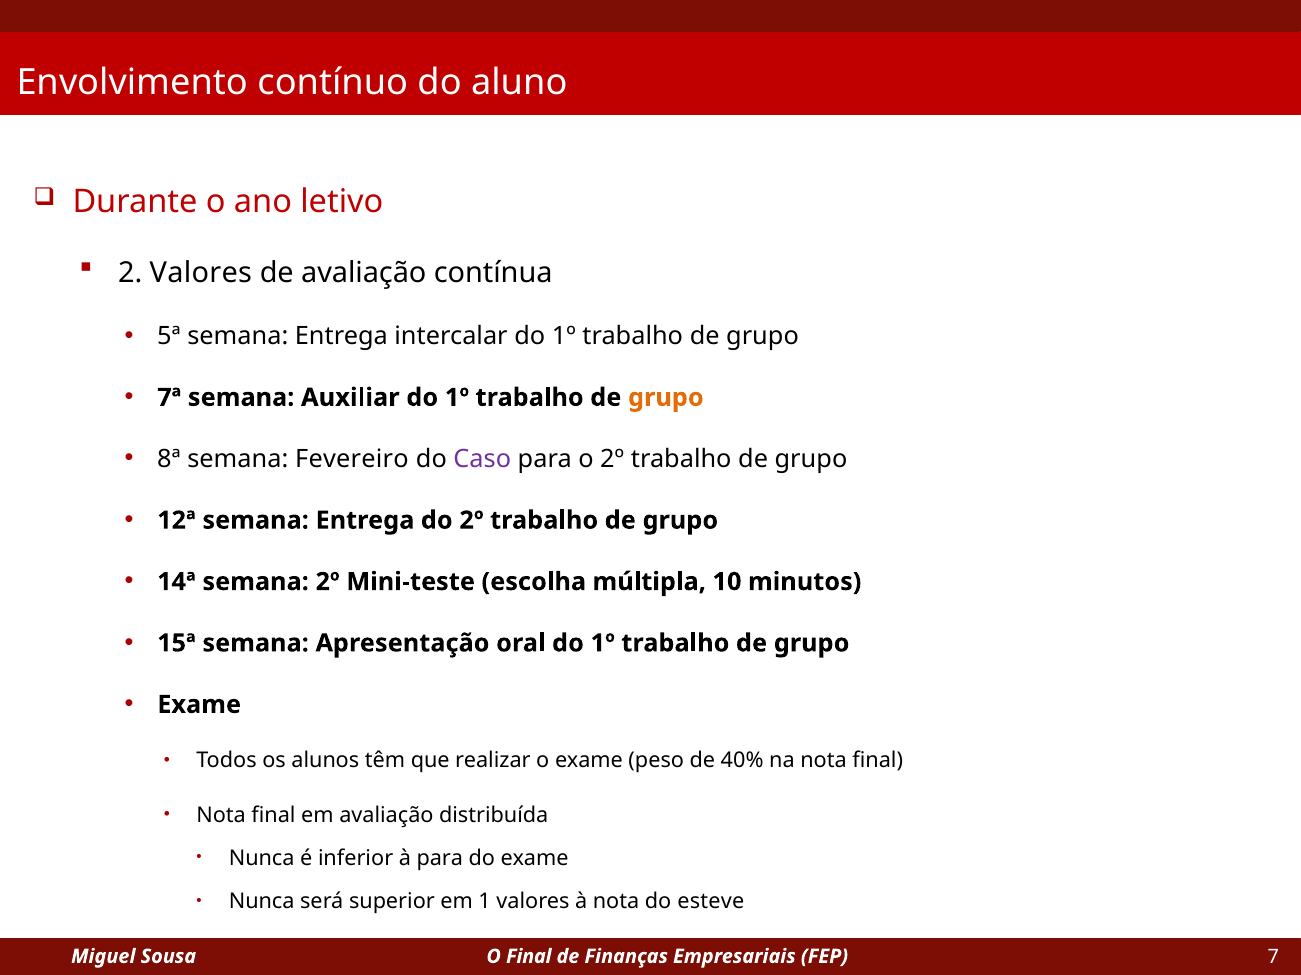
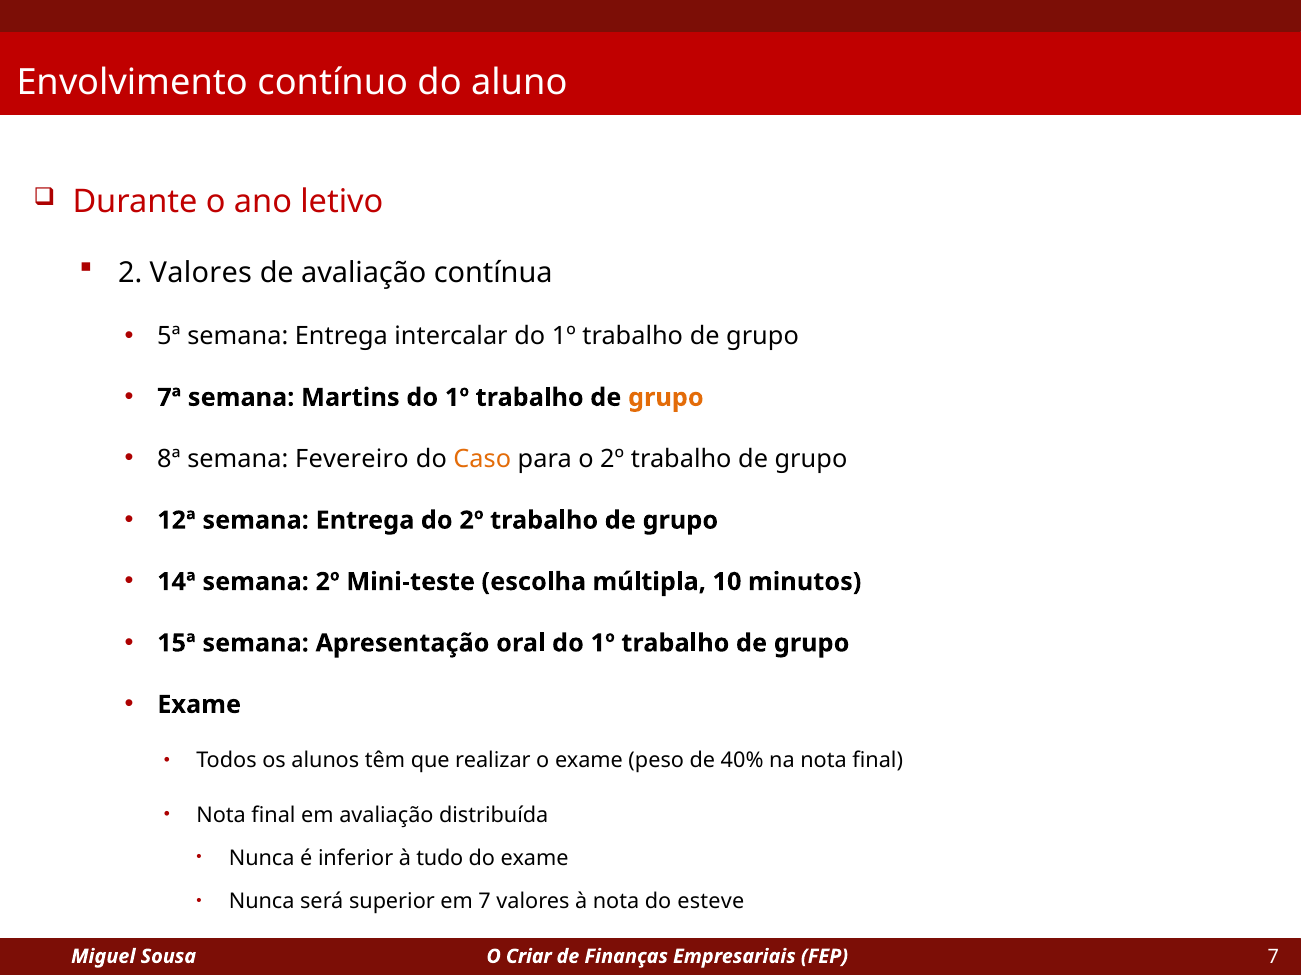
Auxiliar: Auxiliar -> Martins
Caso colour: purple -> orange
à para: para -> tudo
em 1: 1 -> 7
O Final: Final -> Criar
